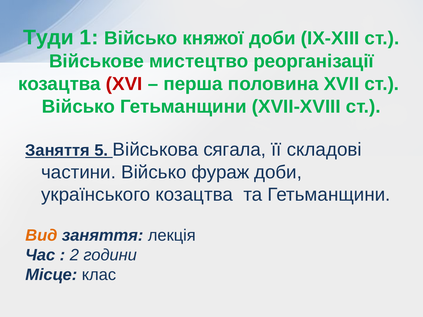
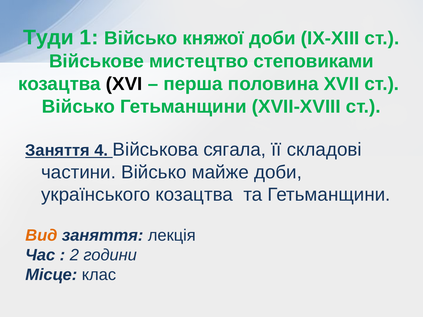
реорганізації: реорганізації -> степовиками
ХVІ colour: red -> black
5: 5 -> 4
фураж: фураж -> майже
